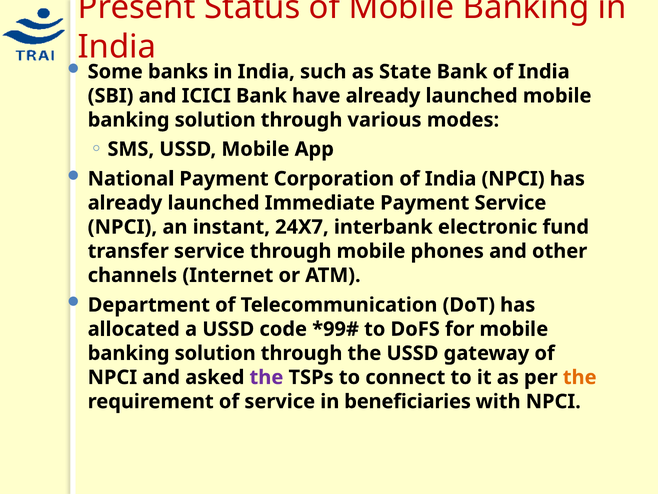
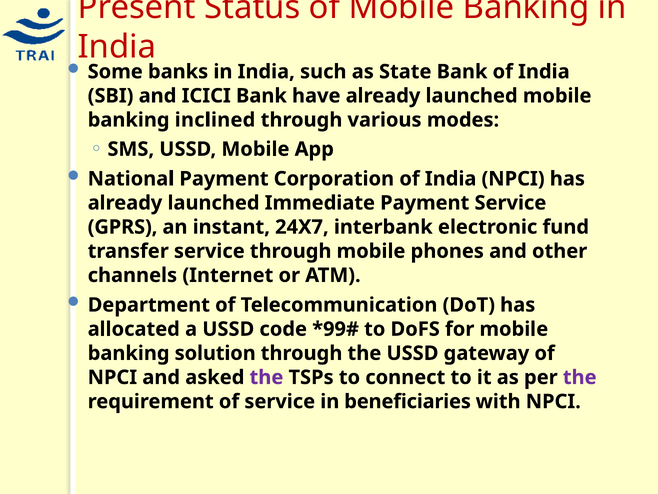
solution at (215, 120): solution -> inclined
NPCI at (122, 227): NPCI -> GPRS
the at (580, 377) colour: orange -> purple
